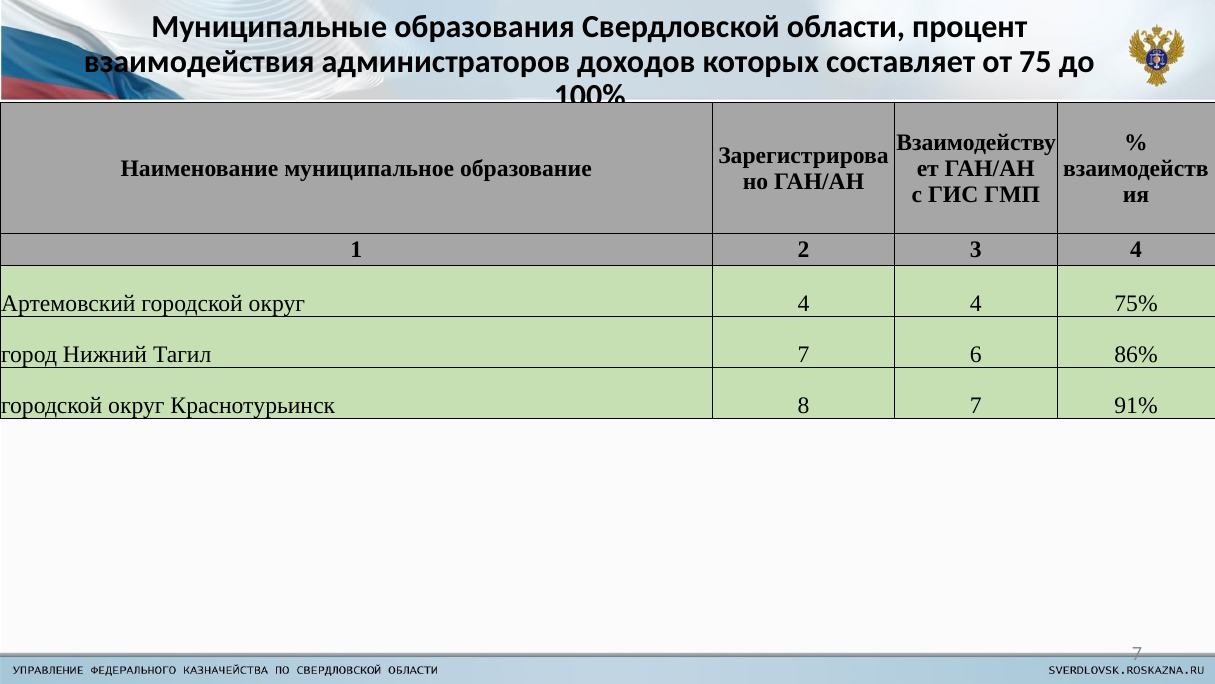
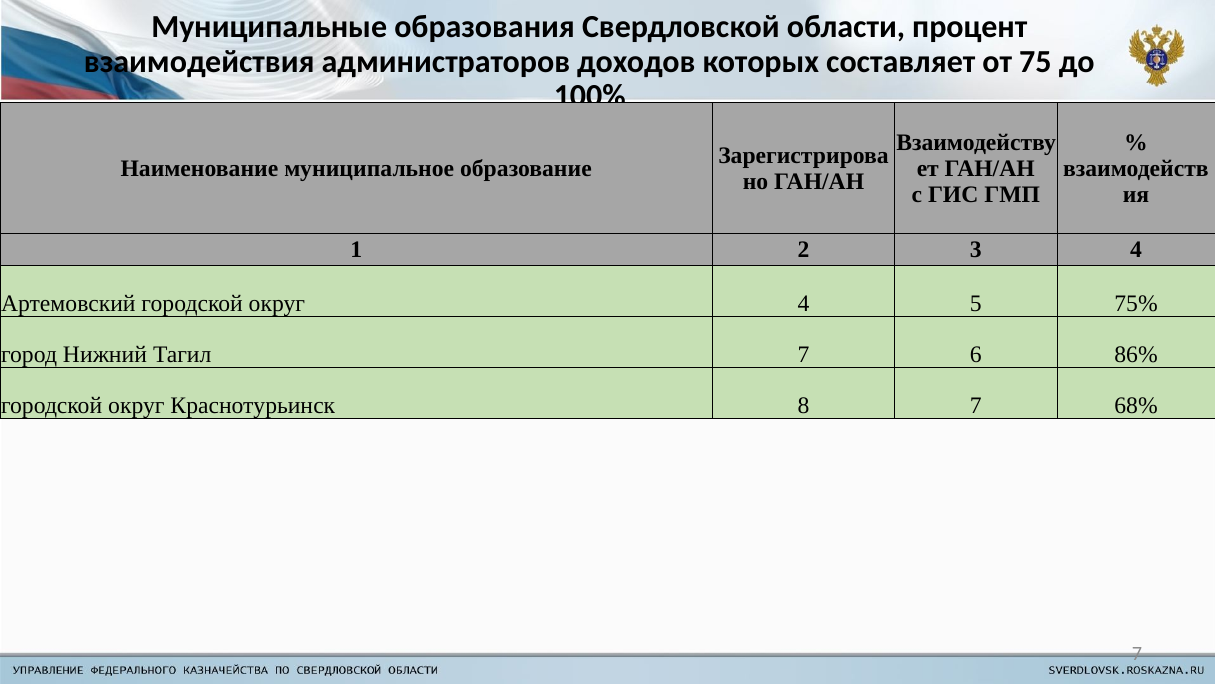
4 4: 4 -> 5
91%: 91% -> 68%
